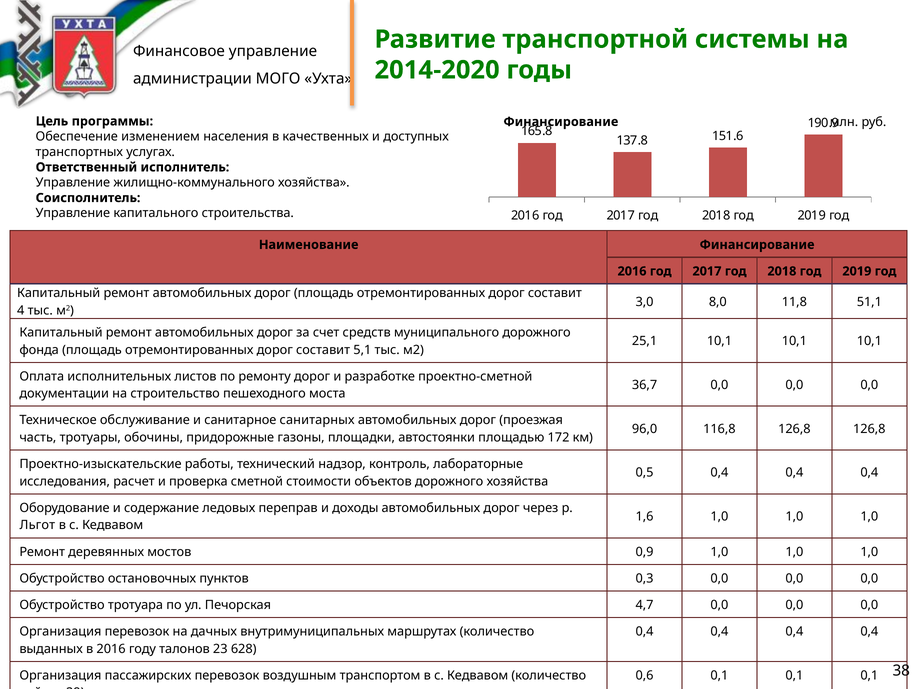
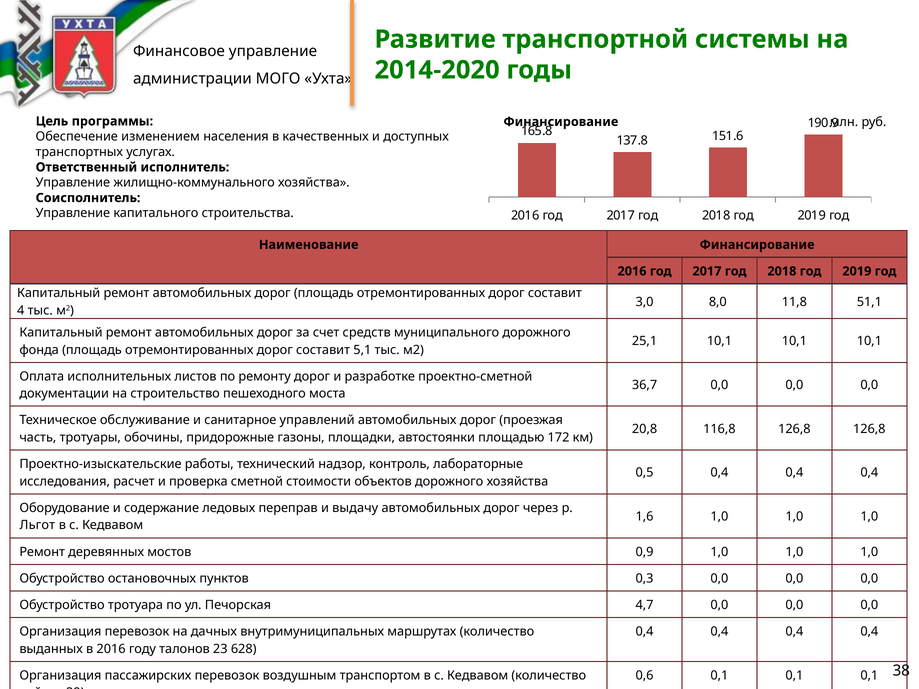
санитарных: санитарных -> управлений
96,0: 96,0 -> 20,8
доходы: доходы -> выдачу
